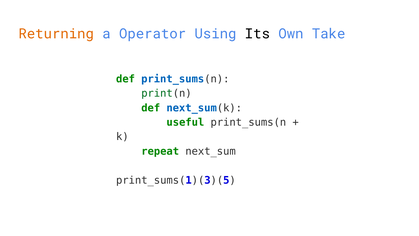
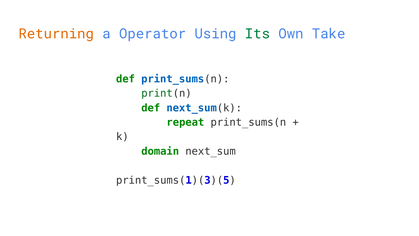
Its colour: black -> green
useful: useful -> repeat
repeat: repeat -> domain
